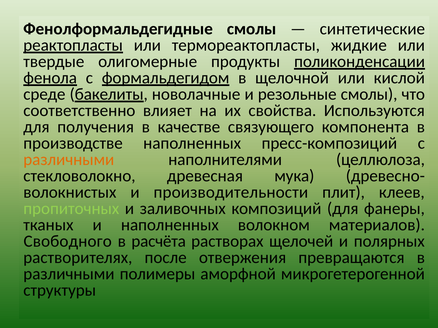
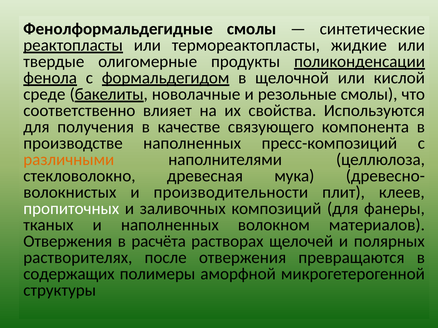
пропиточных colour: light green -> white
Свободного at (68, 242): Свободного -> Отвержения
различными at (69, 274): различными -> содержащих
